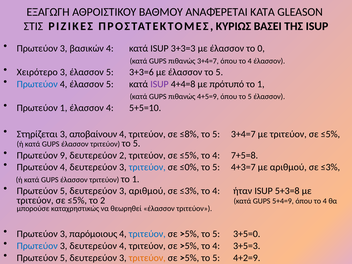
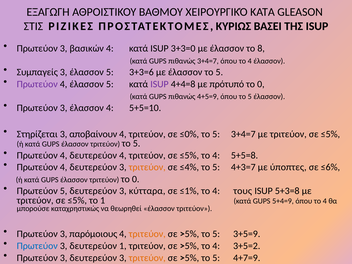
ΑΝΑΦΈΡΕΤΑΙ: ΑΝΑΦΈΡΕΤΑΙ -> ΧΕΙΡΟΥΡΓΙΚΌ
3+3=3: 3+3=3 -> 3+3=0
0: 0 -> 8
Χειρότερο: Χειρότερο -> Συμπαγείς
Πρωτεύον at (37, 84) colour: blue -> purple
1 at (261, 84): 1 -> 0
1 at (64, 108): 1 -> 3
≤8%: ≤8% -> ≤0%
9 at (64, 155): 9 -> 4
δευτερεύον 2: 2 -> 4
7+5=8: 7+5=8 -> 5+5=8
τριτεύον at (147, 167) colour: blue -> orange
≤0%: ≤0% -> ≤4%
με αριθμού: αριθμού -> ύποπτες
≤3% at (330, 167): ≤3% -> ≤6%
τριτεύον το 1: 1 -> 0
3 αριθμού: αριθμού -> κύτταρα
≤3% at (189, 191): ≤3% -> ≤1%
ήταν: ήταν -> τους
το 2: 2 -> 1
τριτεύον at (147, 234) colour: blue -> orange
3+5=0: 3+5=0 -> 3+5=9
δευτερεύον 4: 4 -> 1
3+5=3: 3+5=3 -> 3+5=2
5 at (64, 258): 5 -> 3
4+2=9: 4+2=9 -> 4+7=9
